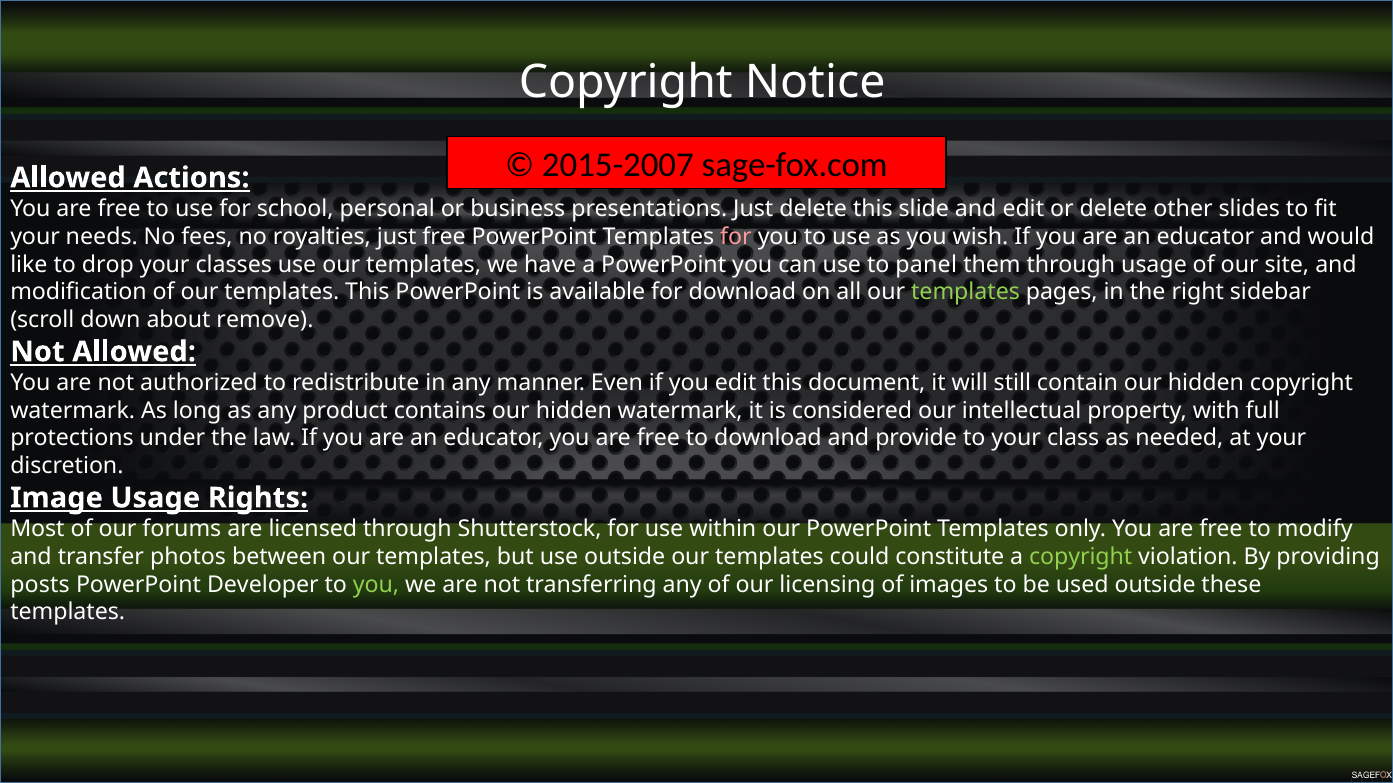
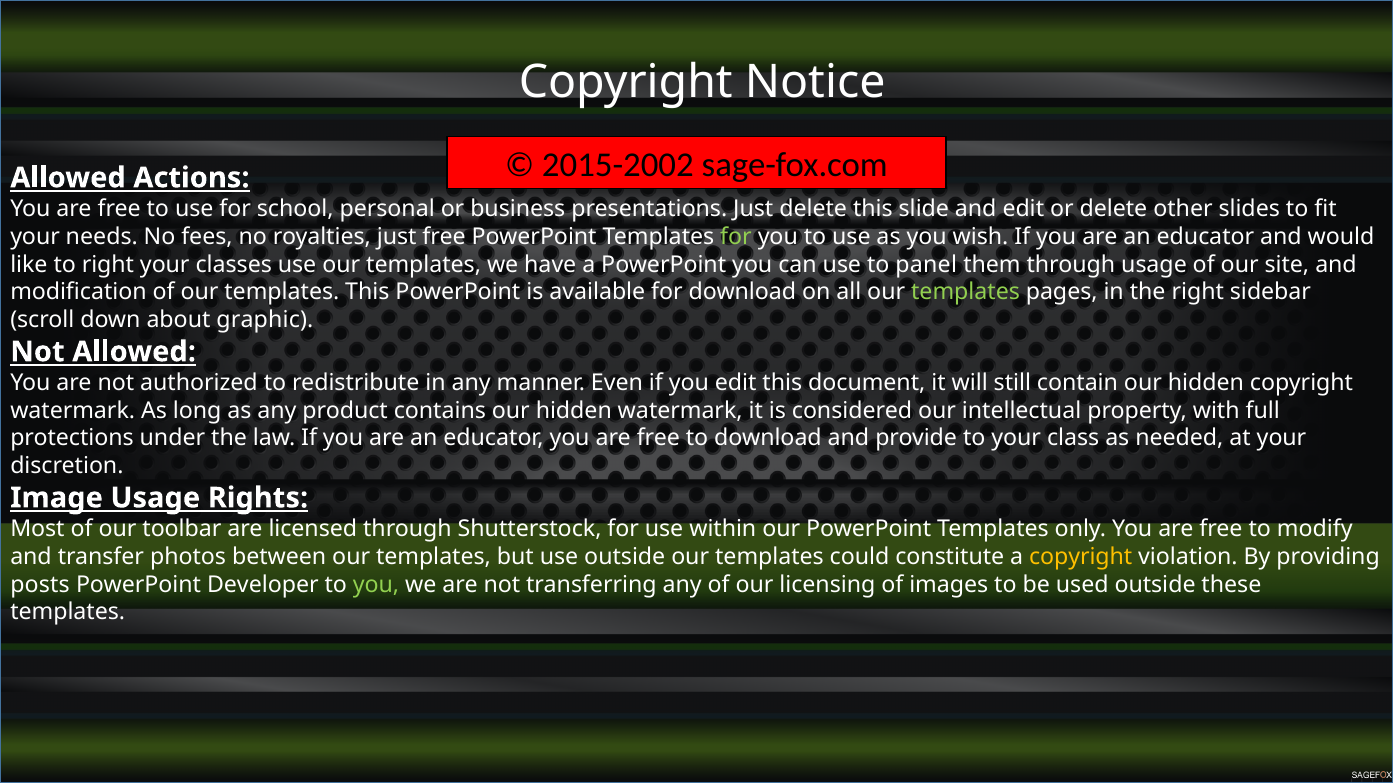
2015-2007: 2015-2007 -> 2015-2002
for at (736, 237) colour: pink -> light green
to drop: drop -> right
remove: remove -> graphic
forums: forums -> toolbar
copyright at (1081, 557) colour: light green -> yellow
